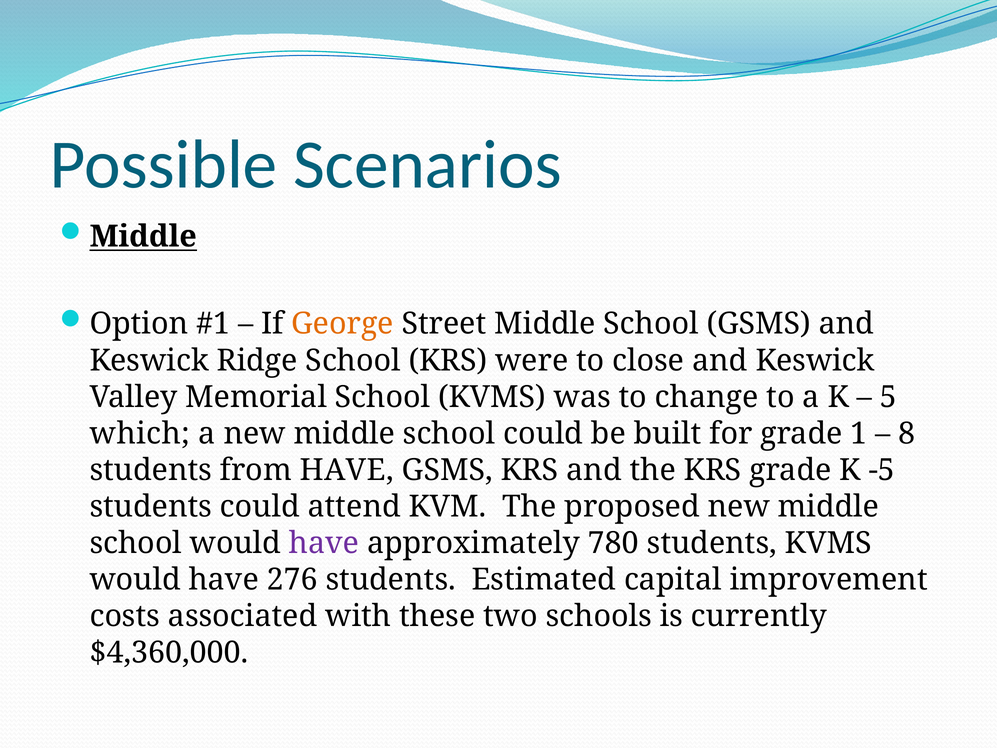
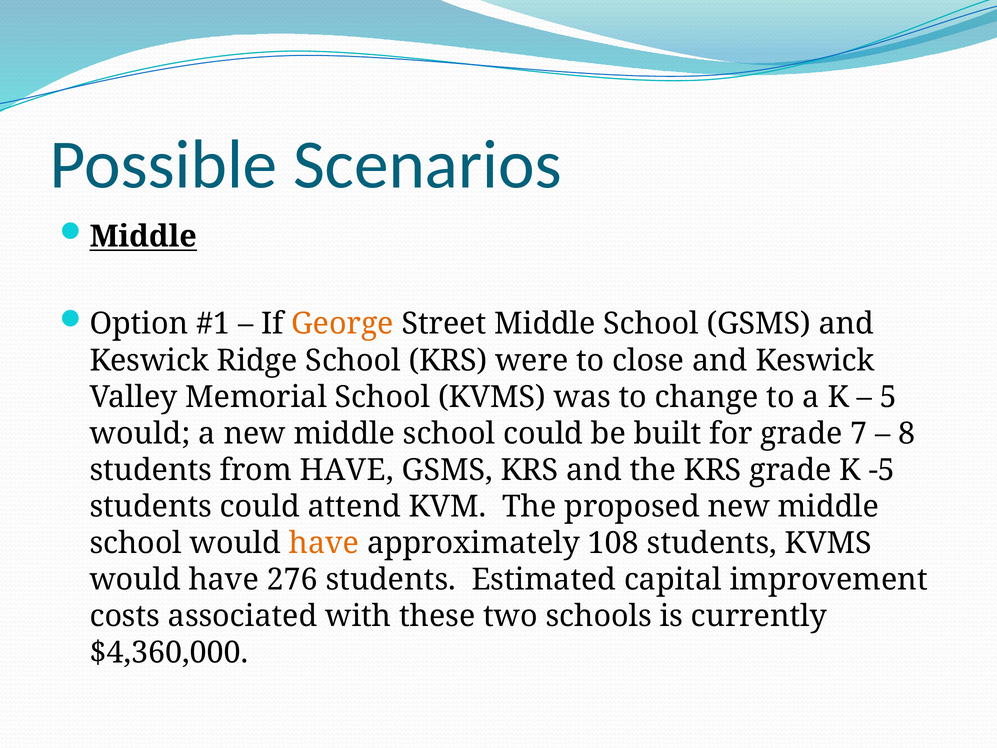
which at (140, 433): which -> would
1: 1 -> 7
have at (324, 543) colour: purple -> orange
780: 780 -> 108
